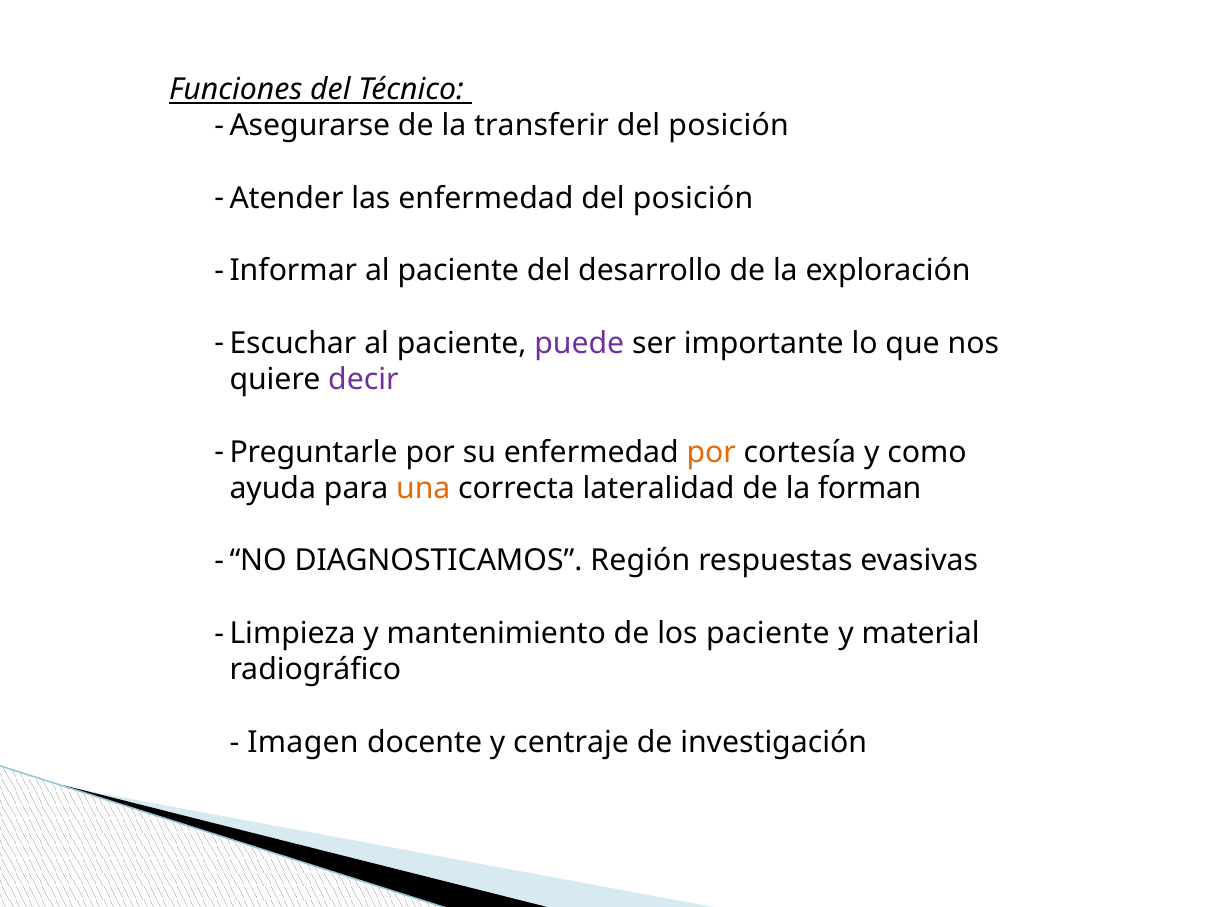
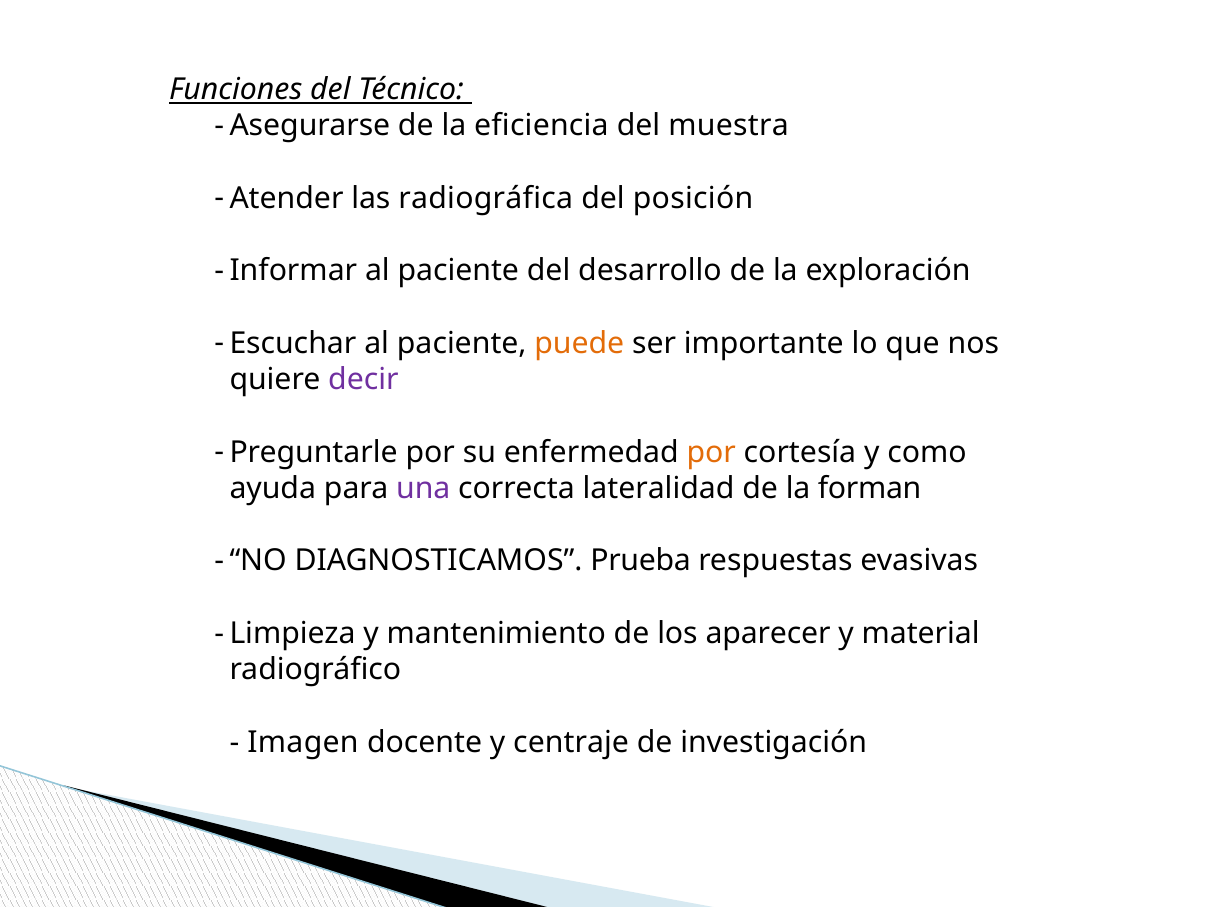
transferir: transferir -> eficiencia
posición at (729, 126): posición -> muestra
las enfermedad: enfermedad -> radiográfica
puede colour: purple -> orange
una colour: orange -> purple
Región: Región -> Prueba
los paciente: paciente -> aparecer
